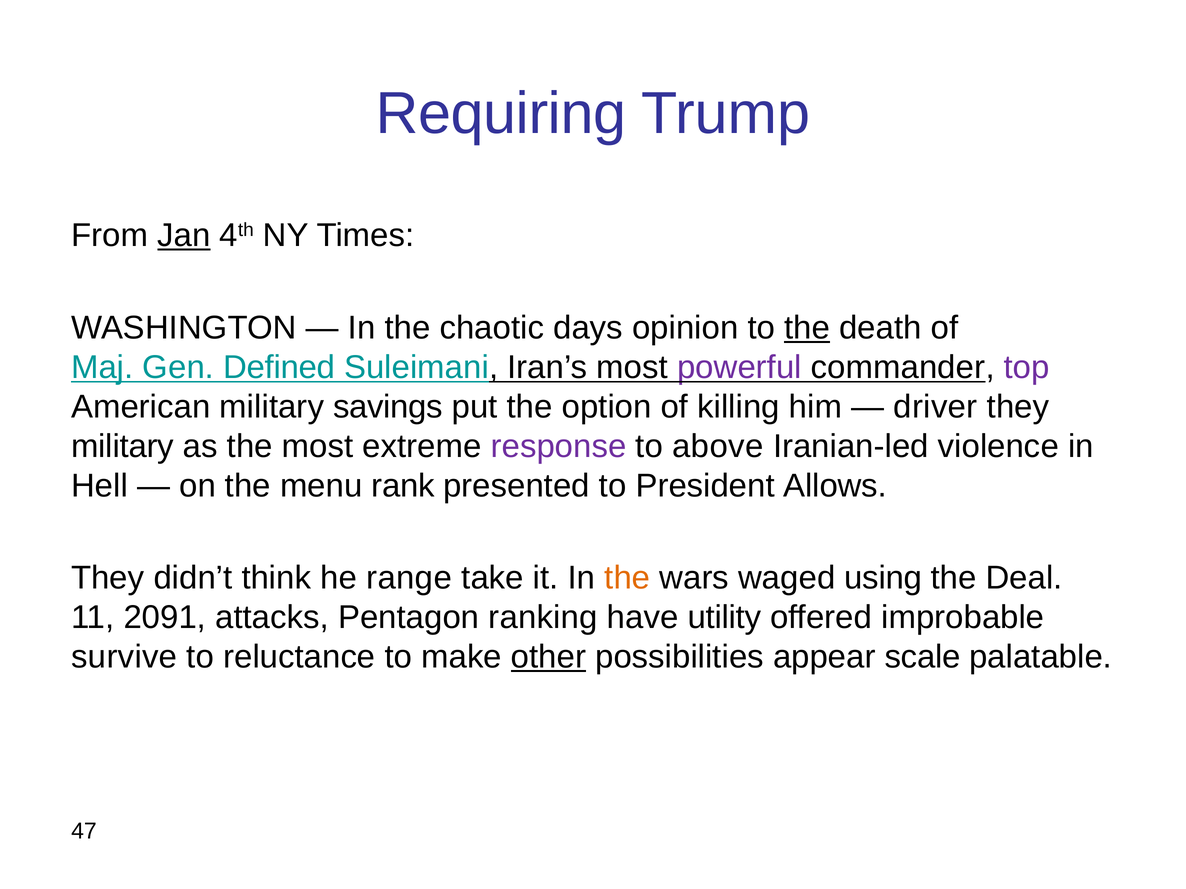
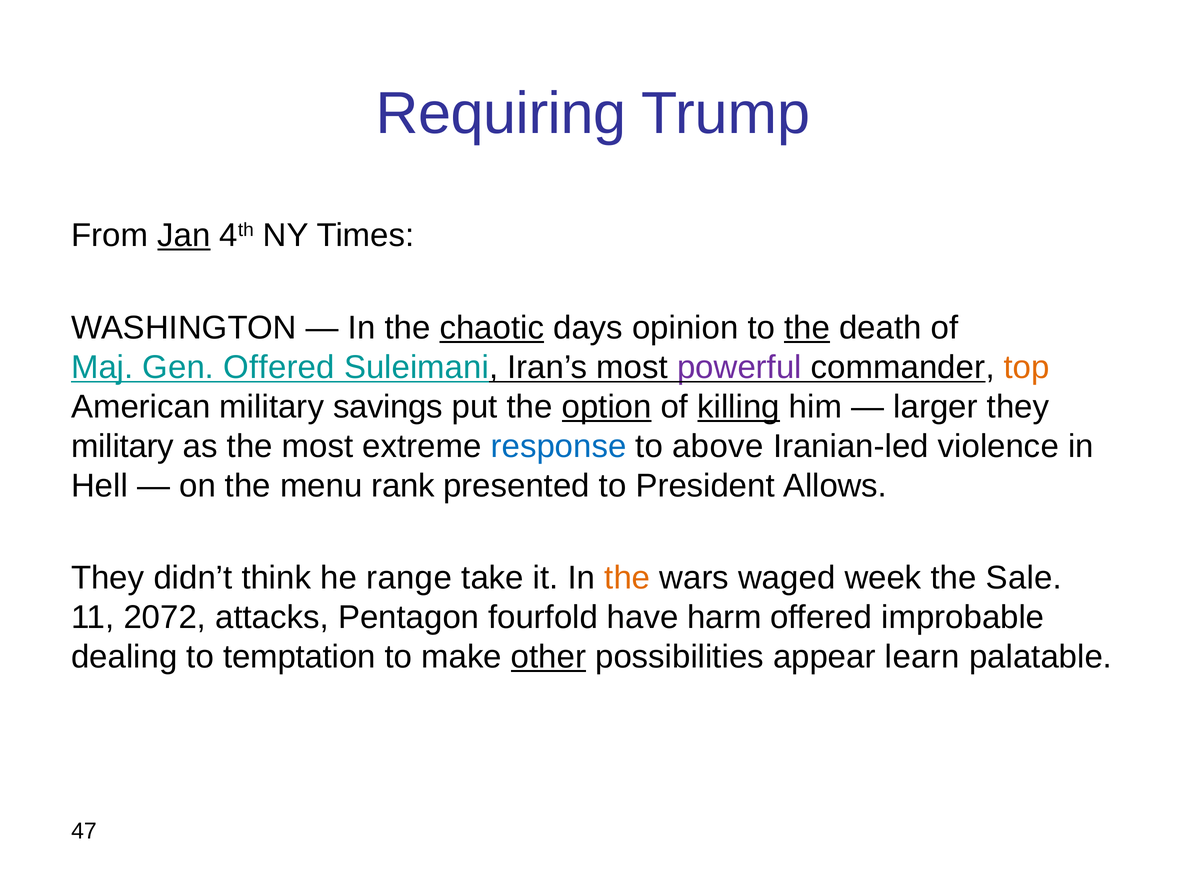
chaotic underline: none -> present
Gen Defined: Defined -> Offered
top colour: purple -> orange
option underline: none -> present
killing underline: none -> present
driver: driver -> larger
response colour: purple -> blue
using: using -> week
Deal: Deal -> Sale
2091: 2091 -> 2072
ranking: ranking -> fourfold
utility: utility -> harm
survive: survive -> dealing
reluctance: reluctance -> temptation
scale: scale -> learn
